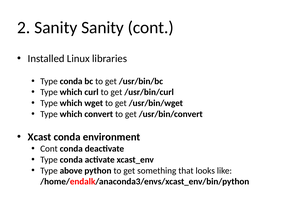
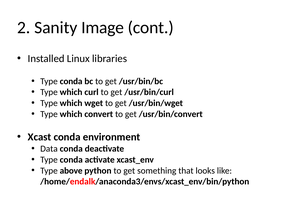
Sanity Sanity: Sanity -> Image
Cont at (49, 149): Cont -> Data
